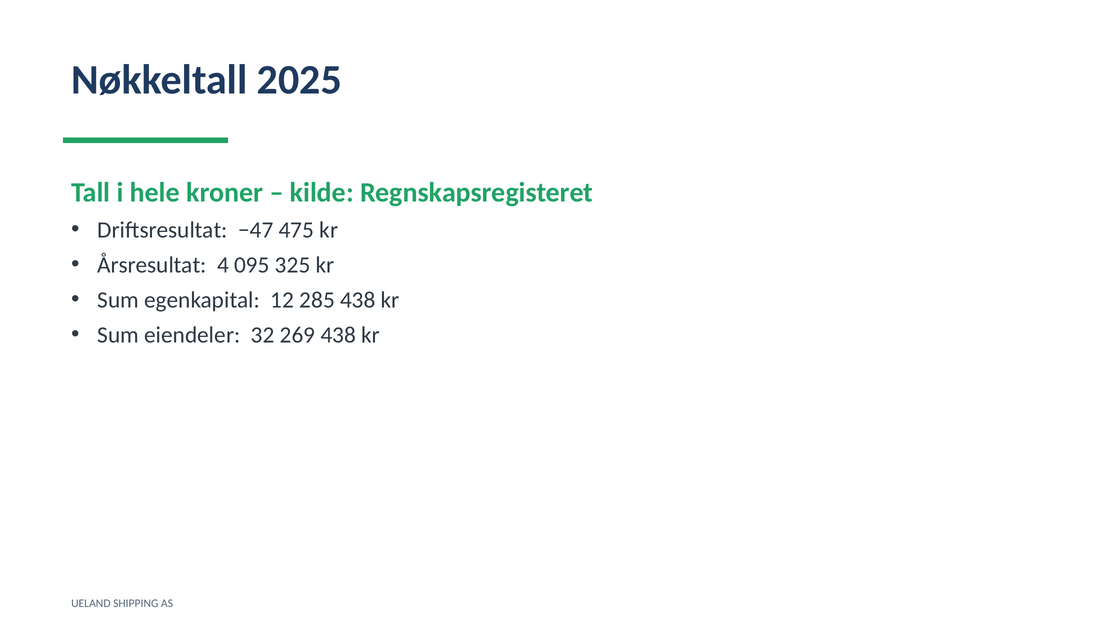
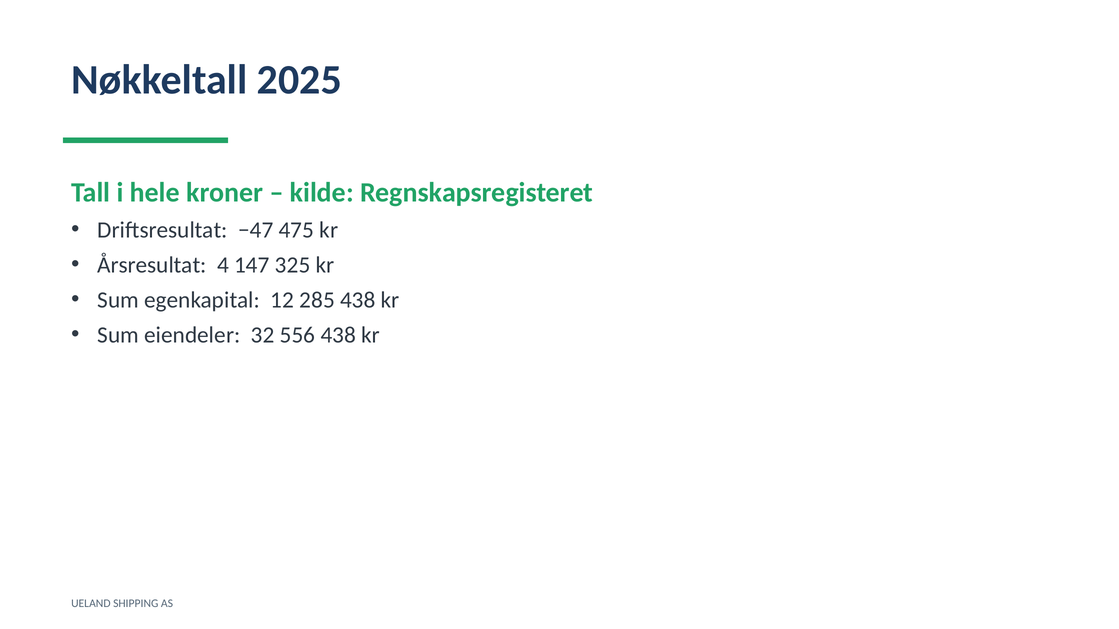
095: 095 -> 147
269: 269 -> 556
